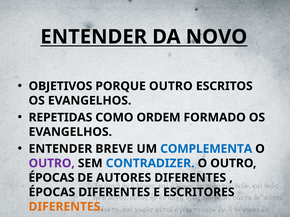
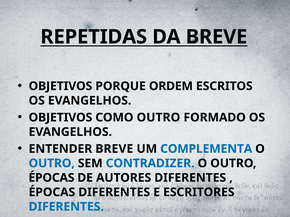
ENTENDER at (94, 37): ENTENDER -> REPETIDAS
DA NOVO: NOVO -> BREVE
PORQUE OUTRO: OUTRO -> ORDEM
REPETIDAS at (60, 118): REPETIDAS -> OBJETIVOS
COMO ORDEM: ORDEM -> OUTRO
OUTRO at (52, 164) colour: purple -> blue
DIFERENTES at (66, 207) colour: orange -> blue
